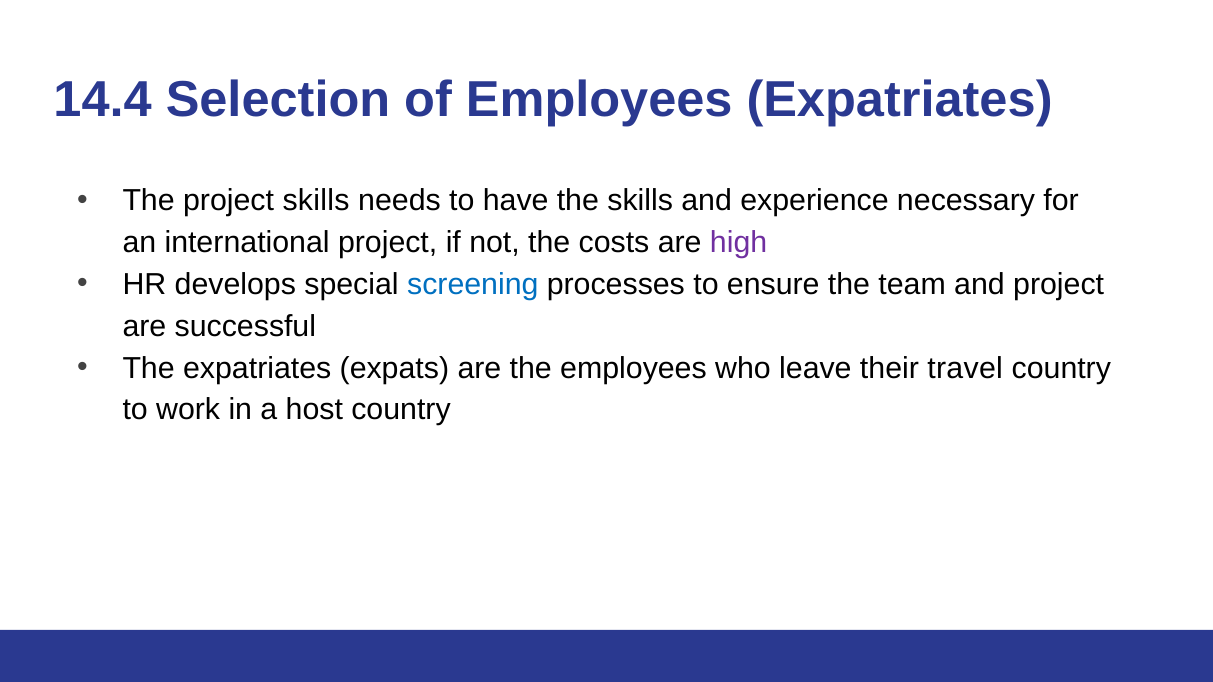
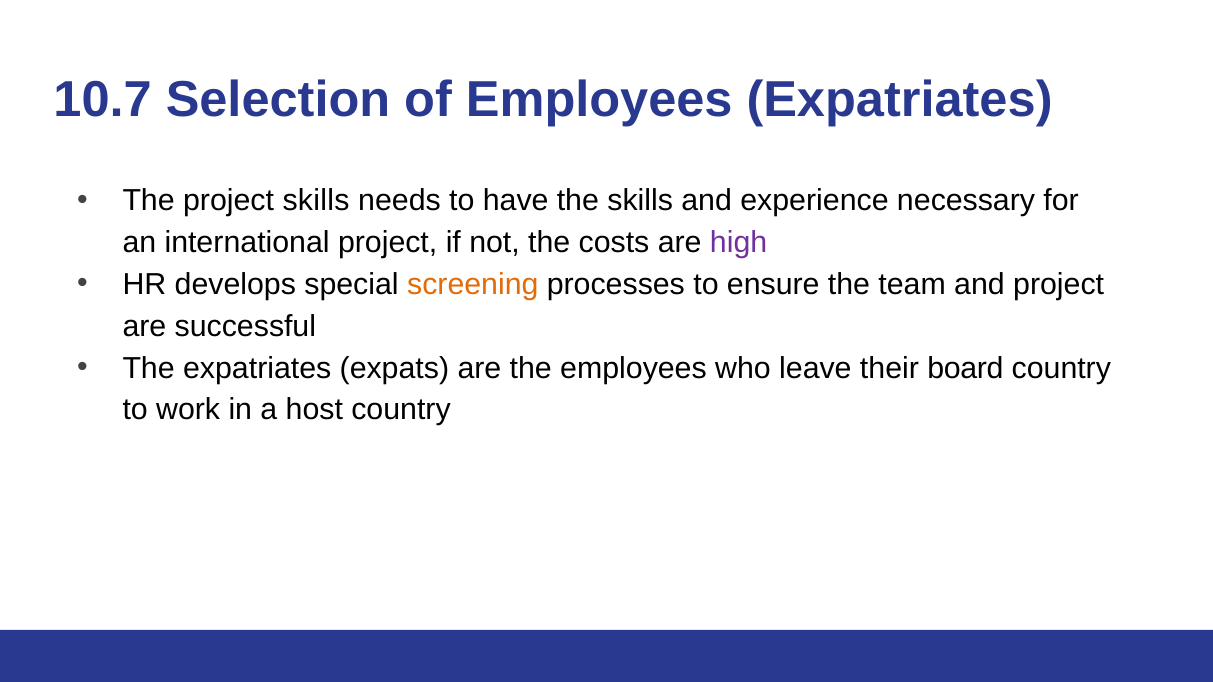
14.4: 14.4 -> 10.7
screening colour: blue -> orange
travel: travel -> board
